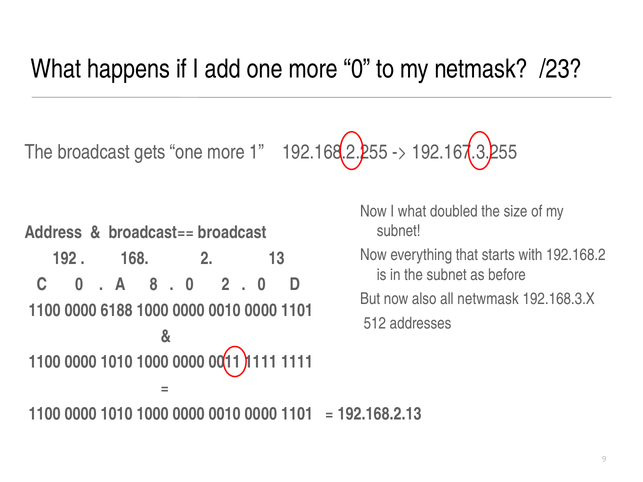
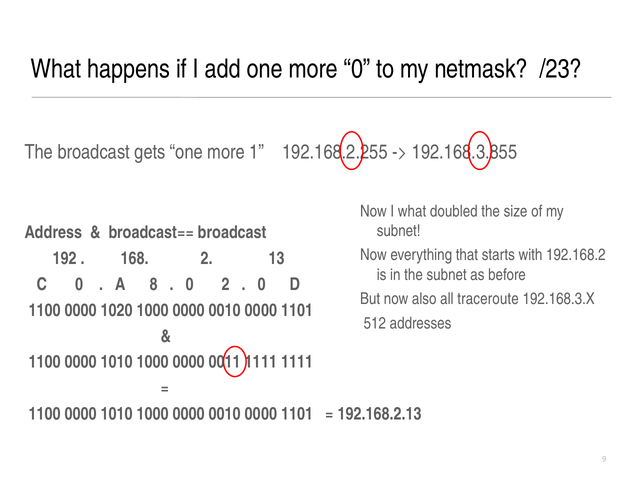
192.167.3.255: 192.167.3.255 -> 192.168.3.855
netwmask: netwmask -> traceroute
6188: 6188 -> 1020
